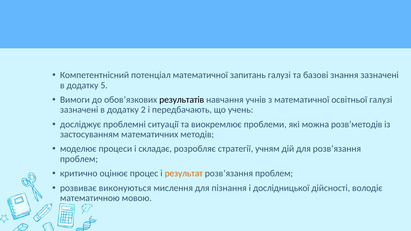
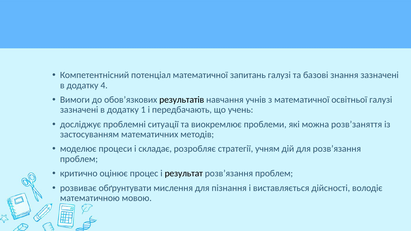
5: 5 -> 4
2: 2 -> 1
розв’методів: розв’методів -> розв’заняття
результат colour: orange -> black
виконуються: виконуються -> обґрунтувати
дослідницької: дослідницької -> виставляється
